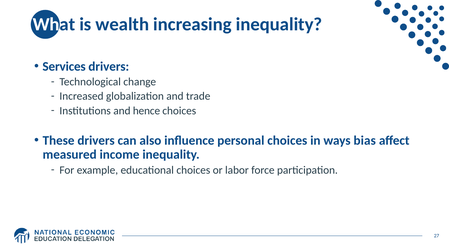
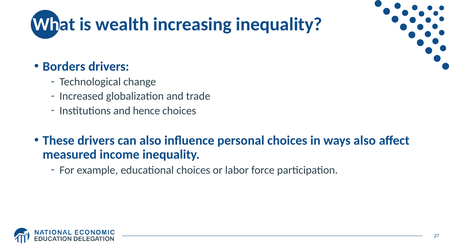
Services: Services -> Borders
ways bias: bias -> also
